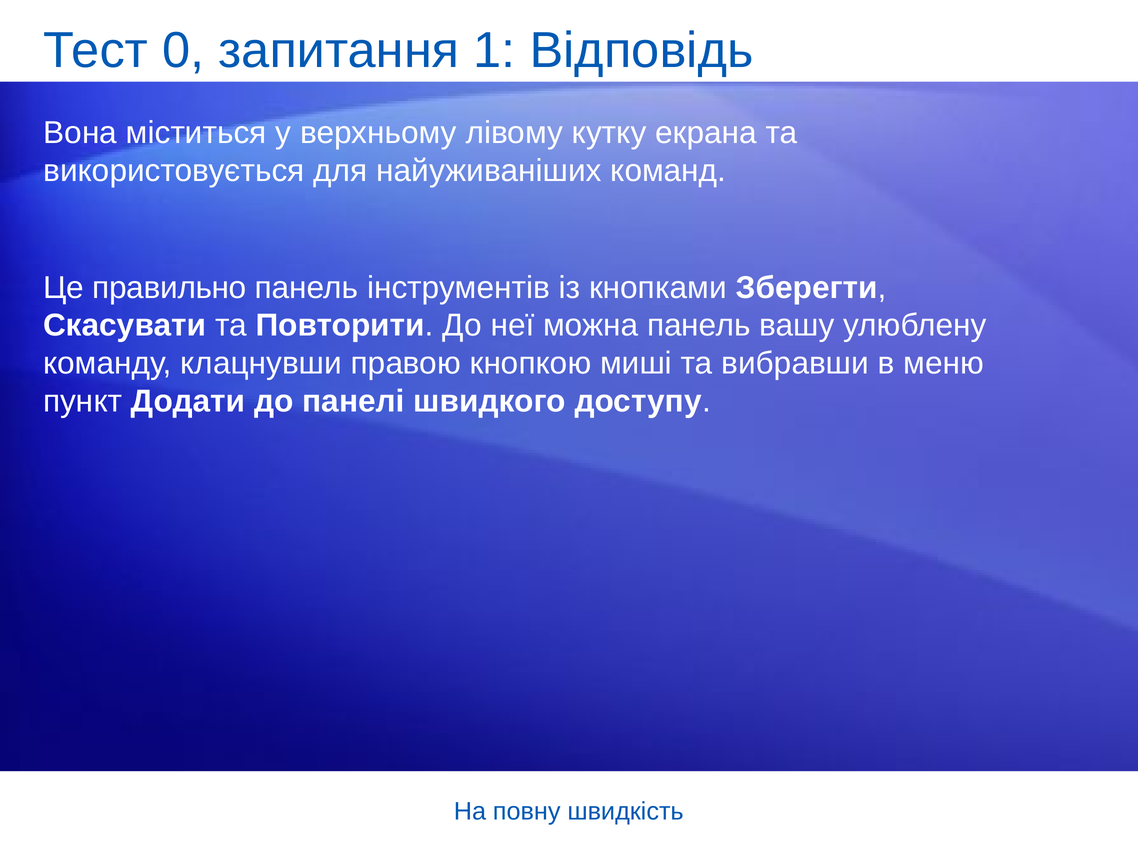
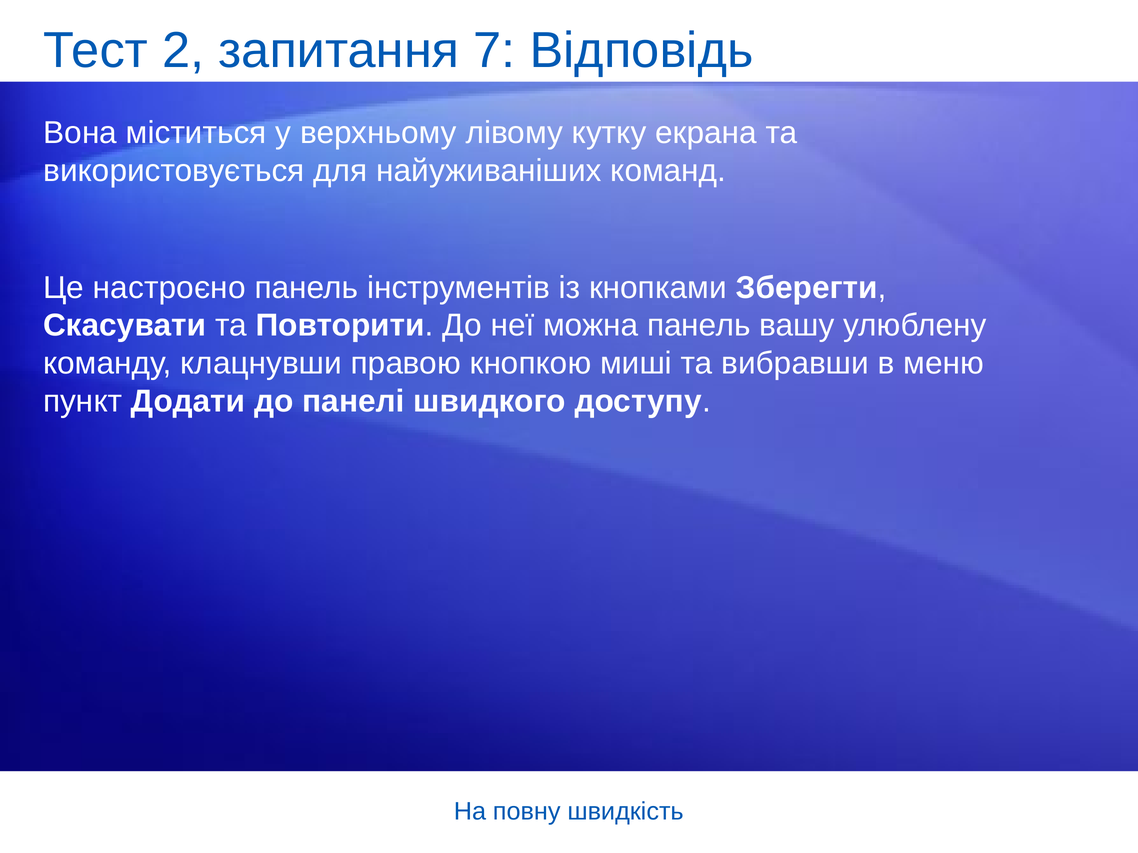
0: 0 -> 2
1: 1 -> 7
правильно: правильно -> настроєно
